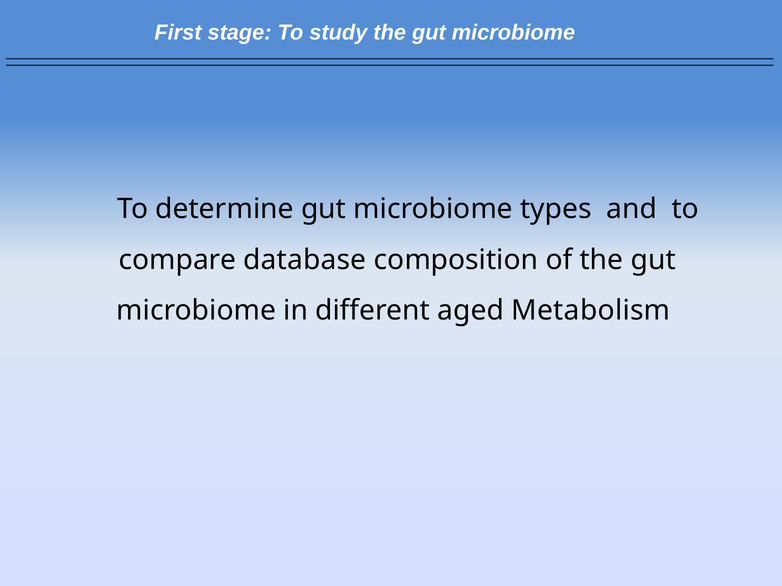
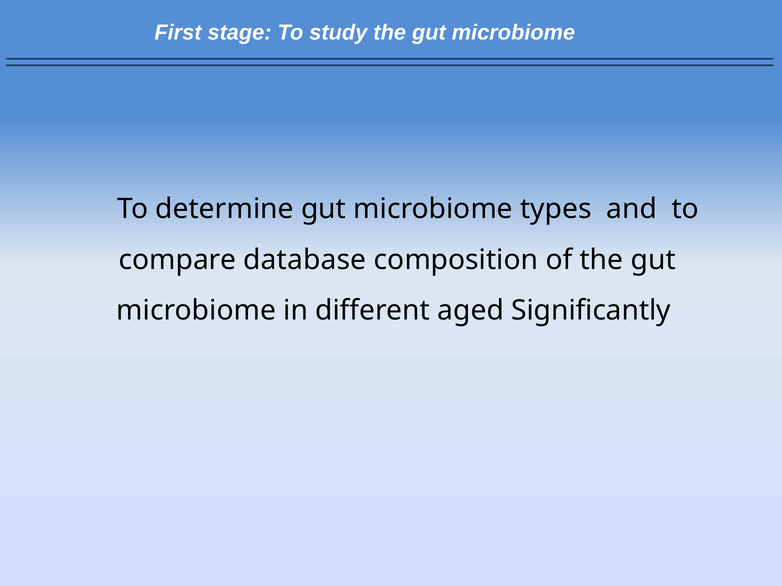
Metabolism: Metabolism -> Significantly
